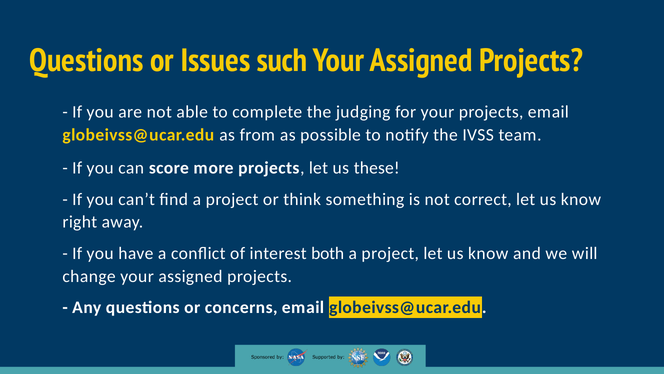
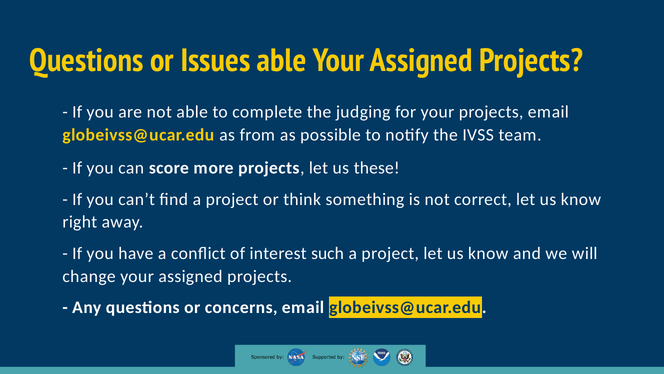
Issues such: such -> able
both: both -> such
